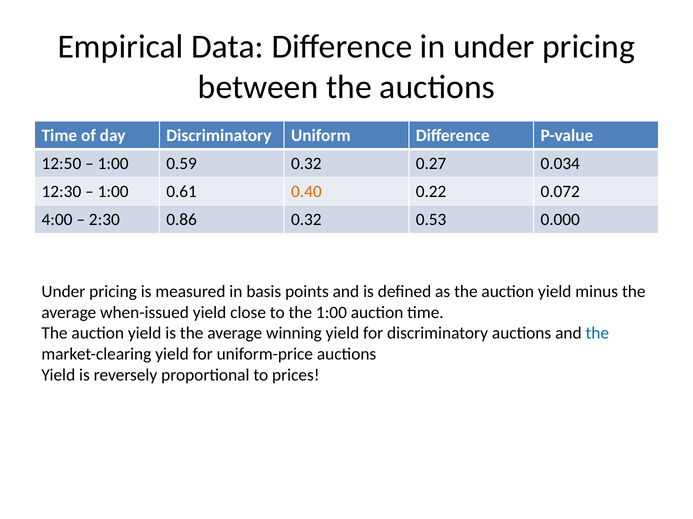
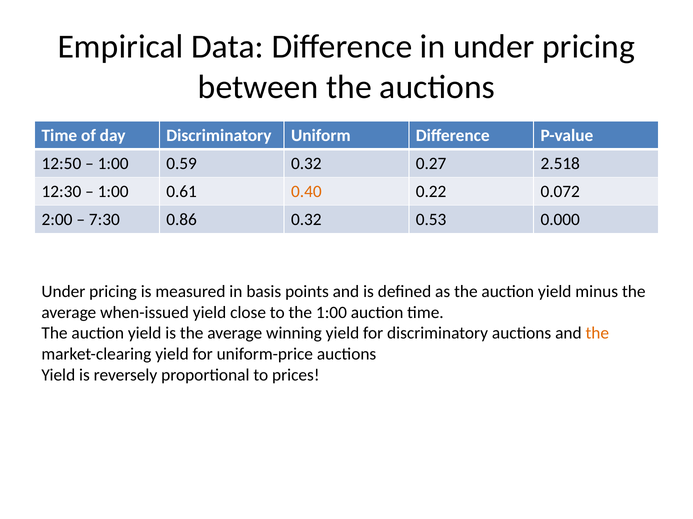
0.034: 0.034 -> 2.518
4:00: 4:00 -> 2:00
2:30: 2:30 -> 7:30
the at (597, 334) colour: blue -> orange
